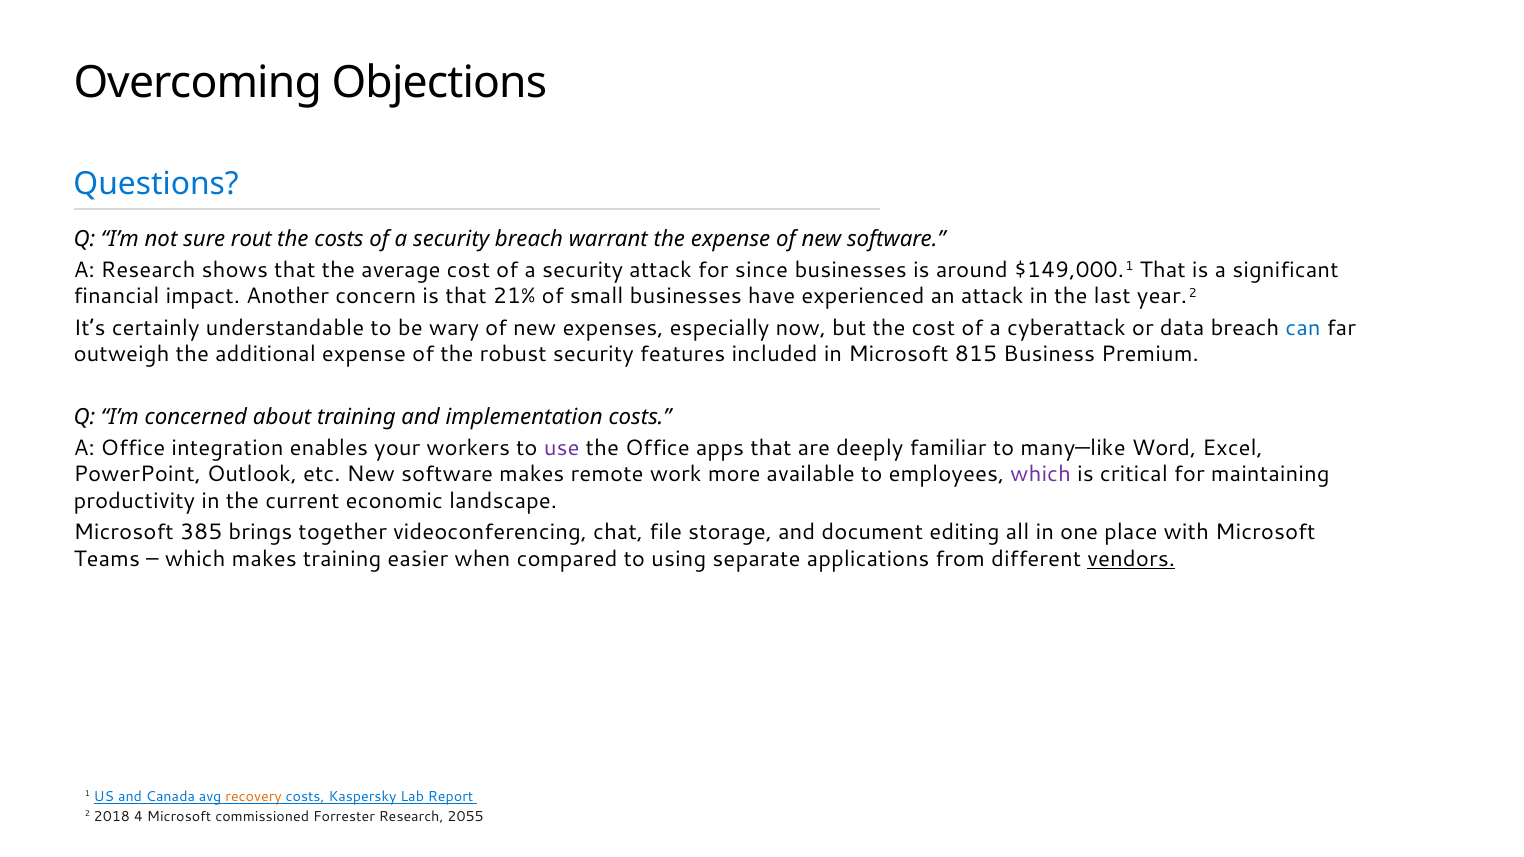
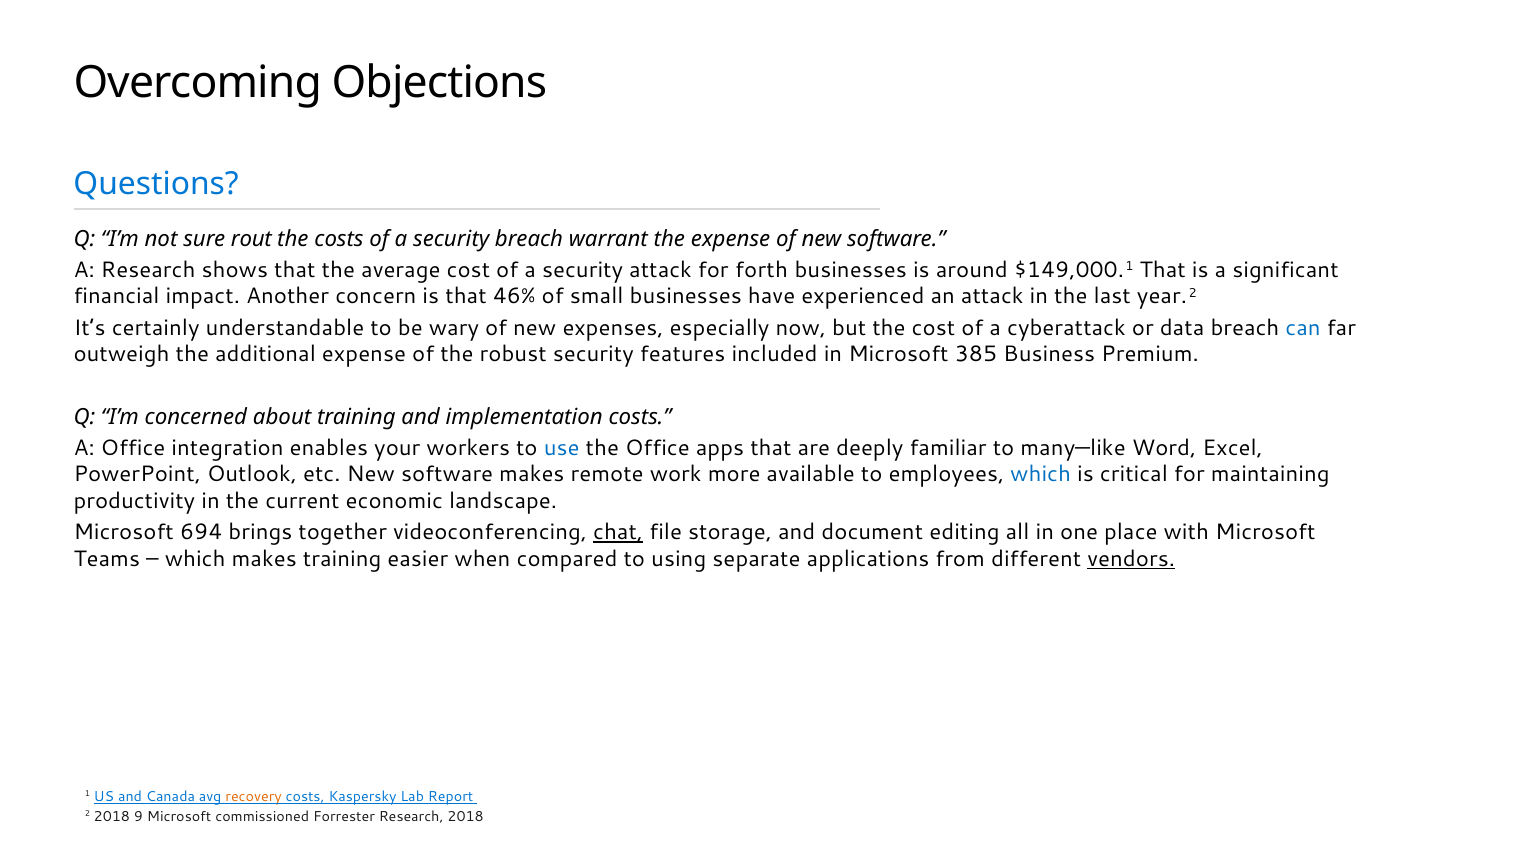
since: since -> forth
21%: 21% -> 46%
815: 815 -> 385
use colour: purple -> blue
which at (1041, 475) colour: purple -> blue
385: 385 -> 694
chat underline: none -> present
4: 4 -> 9
Research 2055: 2055 -> 2018
